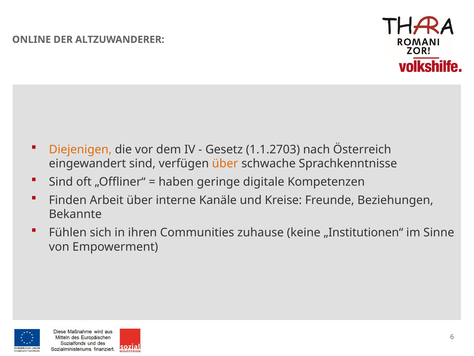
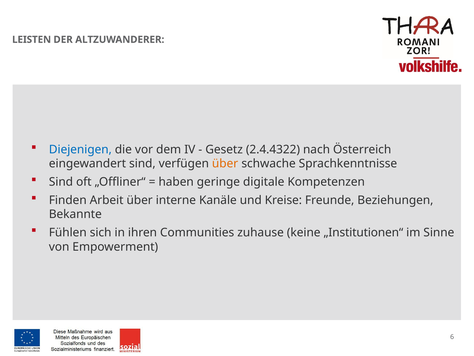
ONLINE: ONLINE -> LEISTEN
Diejenigen colour: orange -> blue
1.1.2703: 1.1.2703 -> 2.4.4322
